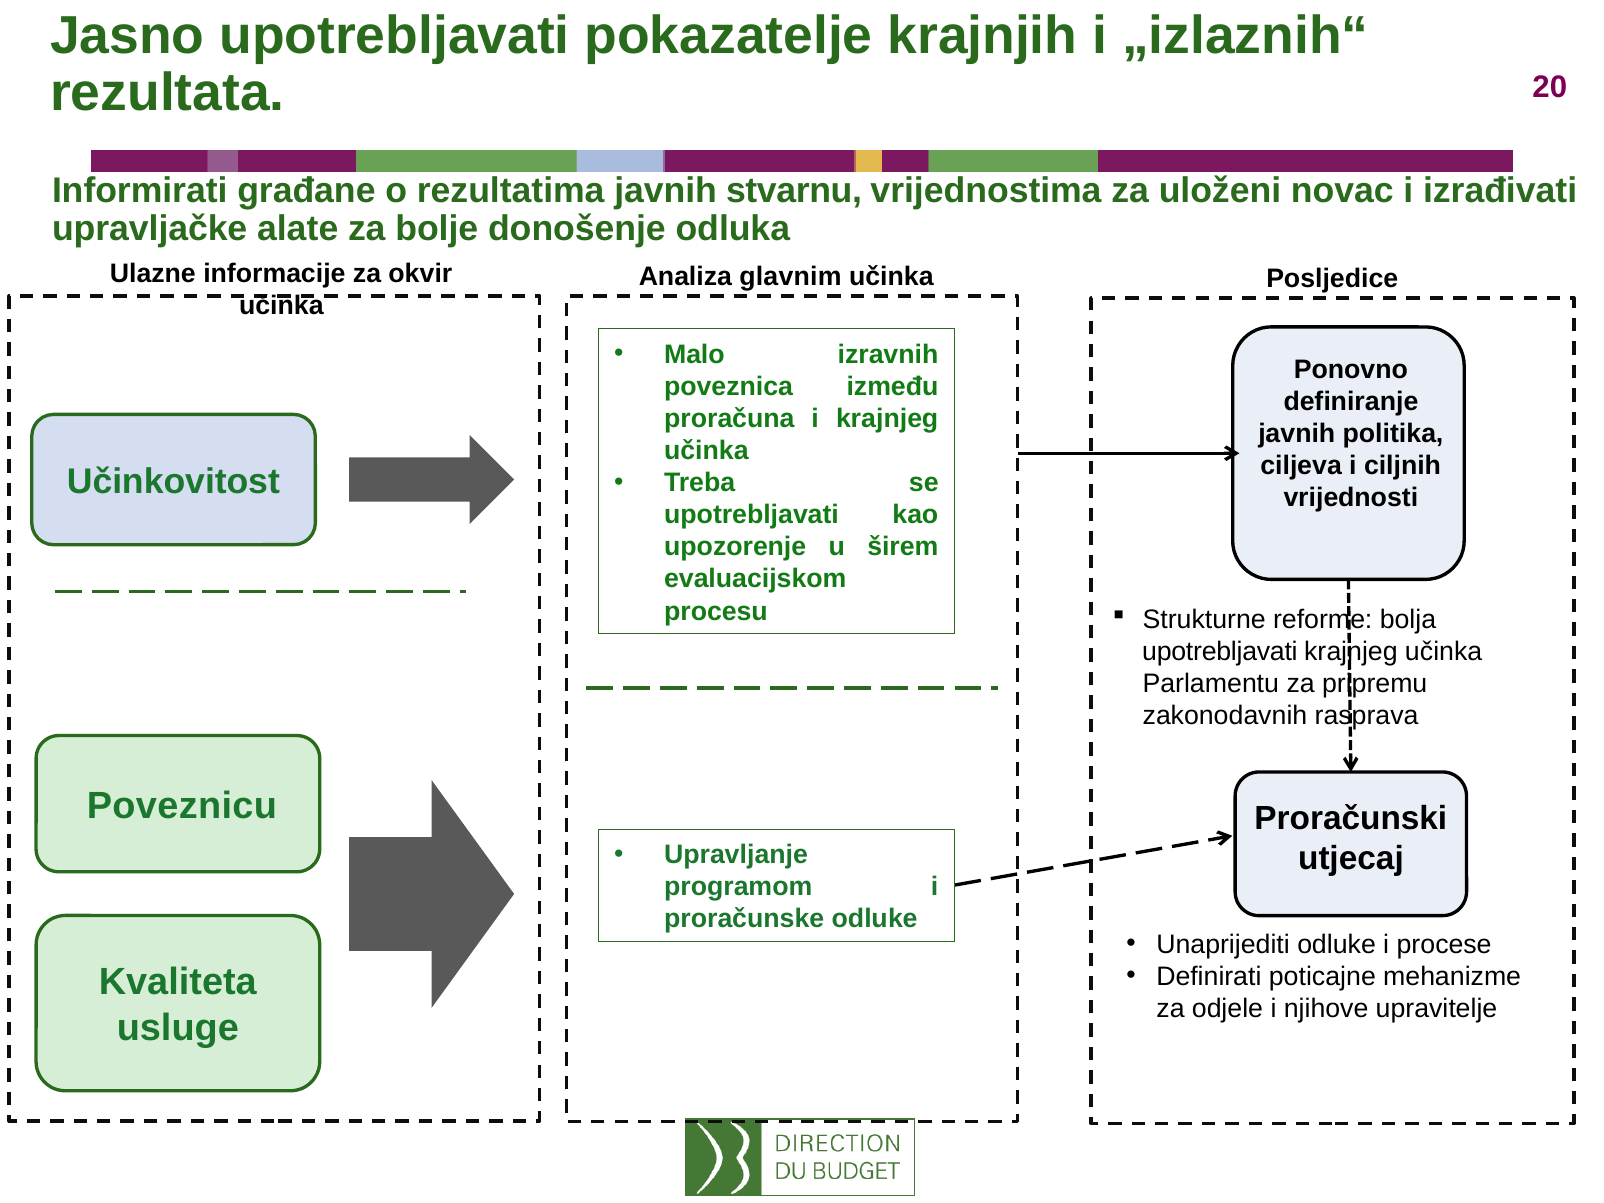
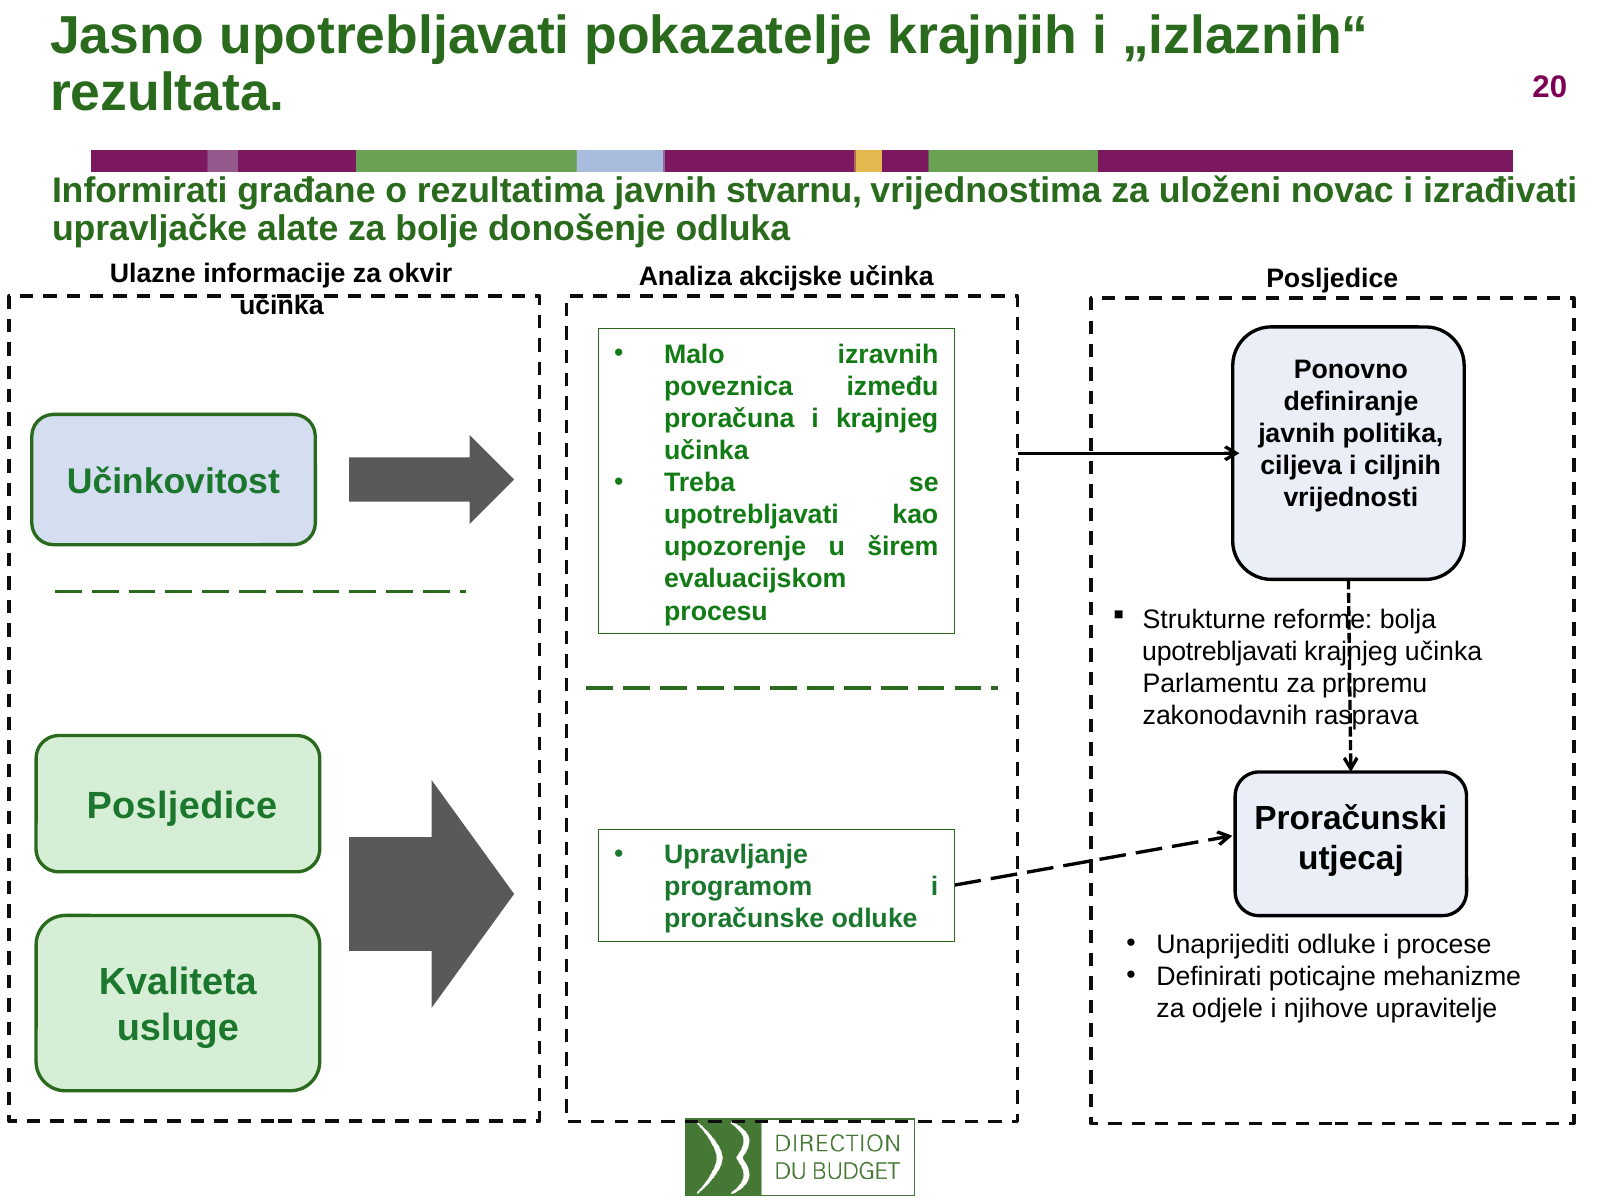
glavnim: glavnim -> akcijske
Poveznicu at (182, 806): Poveznicu -> Posljedice
